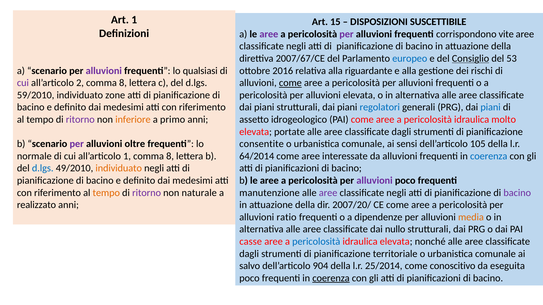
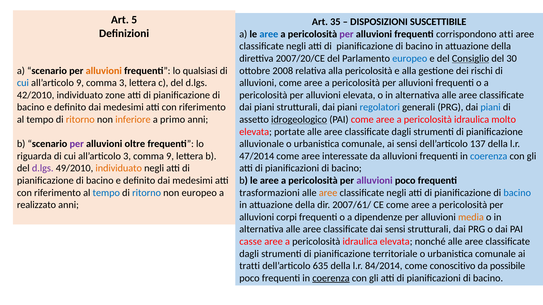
Art 1: 1 -> 5
15: 15 -> 35
aree at (269, 34) colour: purple -> blue
corrispondono vite: vite -> atti
2007/67/CE: 2007/67/CE -> 2007/20/CE
53: 53 -> 30
alluvioni at (104, 71) colour: purple -> orange
2016: 2016 -> 2008
alla riguardante: riguardante -> pericolosità
cui at (23, 83) colour: purple -> blue
all’articolo 2: 2 -> 9
8 at (123, 83): 8 -> 3
come at (290, 83) underline: present -> none
59/2010: 59/2010 -> 42/2010
ritorno at (80, 120) colour: purple -> orange
idrogeologico underline: none -> present
consentite: consentite -> alluvionale
105: 105 -> 137
normale: normale -> riguarda
all’articolo 1: 1 -> 3
8 at (170, 156): 8 -> 9
64/2014: 64/2014 -> 47/2014
d.lgs at (43, 168) colour: blue -> purple
tempo at (106, 193) colour: orange -> blue
ritorno at (147, 193) colour: purple -> blue
non naturale: naturale -> europeo
manutenzione: manutenzione -> trasformazioni
aree at (328, 193) colour: purple -> orange
bacino at (517, 193) colour: purple -> blue
2007/20/: 2007/20/ -> 2007/61/
ratio: ratio -> corpi
dai nullo: nullo -> sensi
pericolosità at (316, 242) colour: blue -> black
salvo: salvo -> tratti
904: 904 -> 635
25/2014: 25/2014 -> 84/2014
eseguita: eseguita -> possibile
